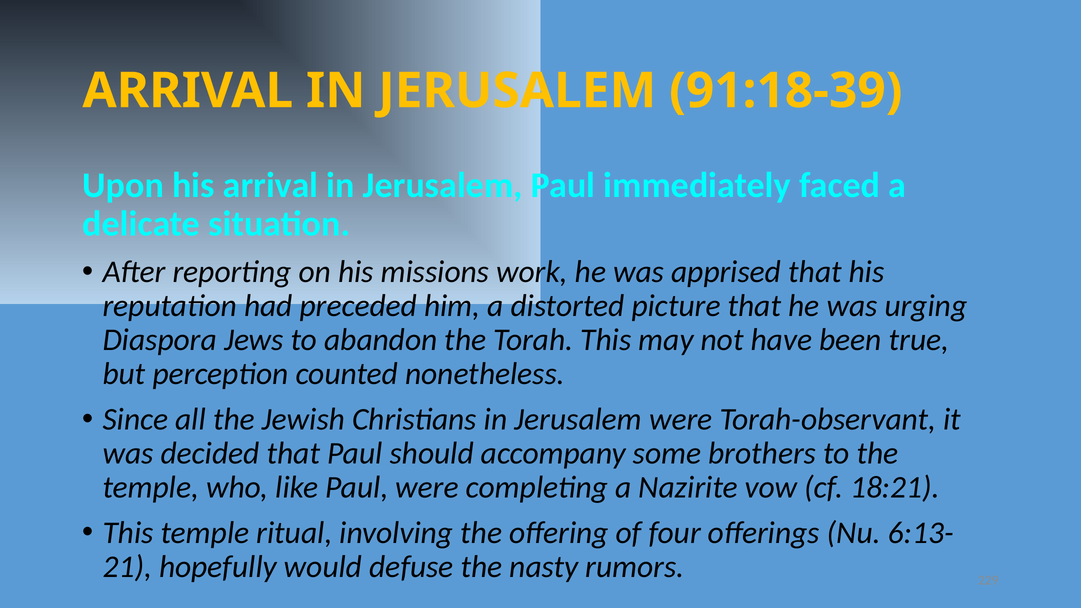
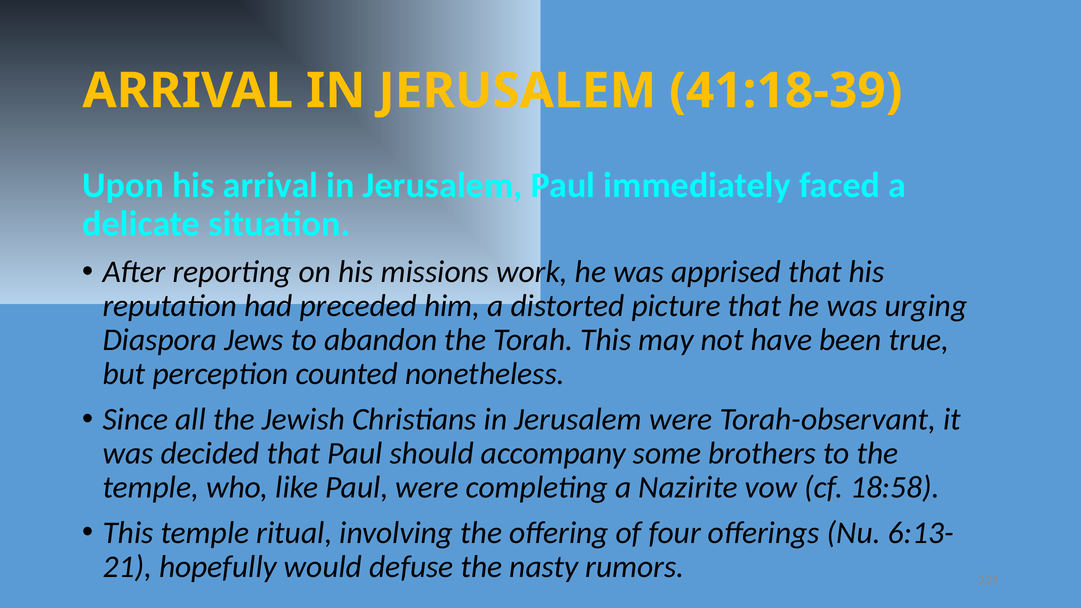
91:18-39: 91:18-39 -> 41:18-39
18:21: 18:21 -> 18:58
